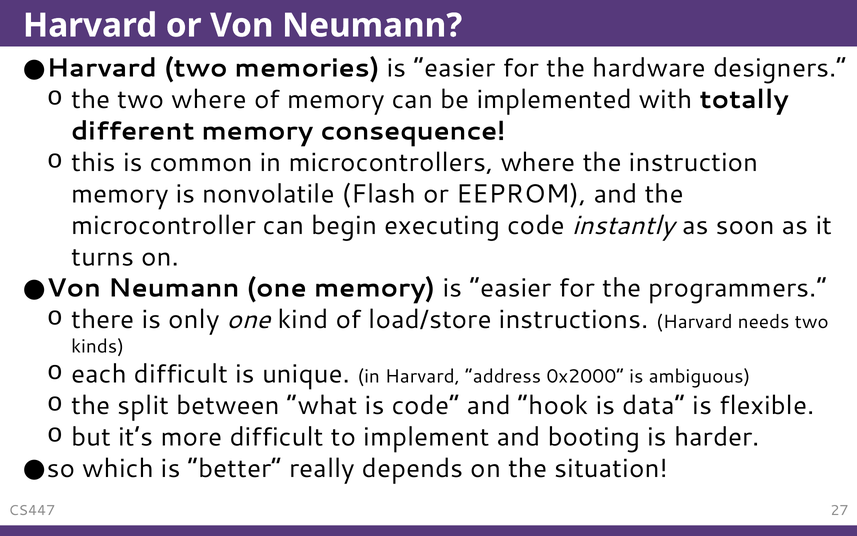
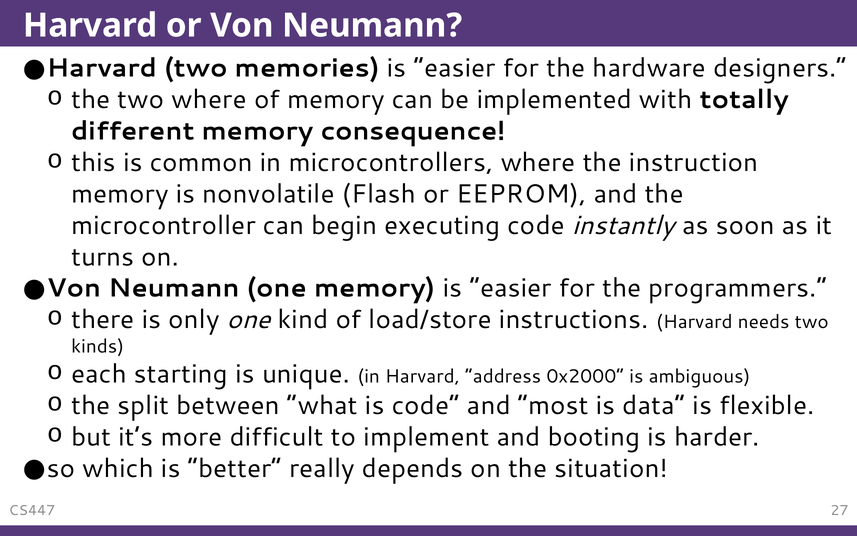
each difficult: difficult -> starting
hook: hook -> most
